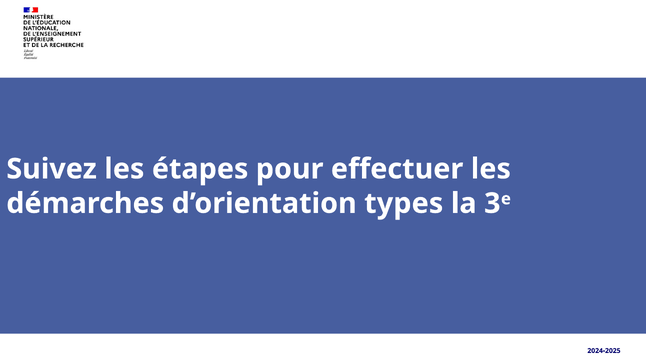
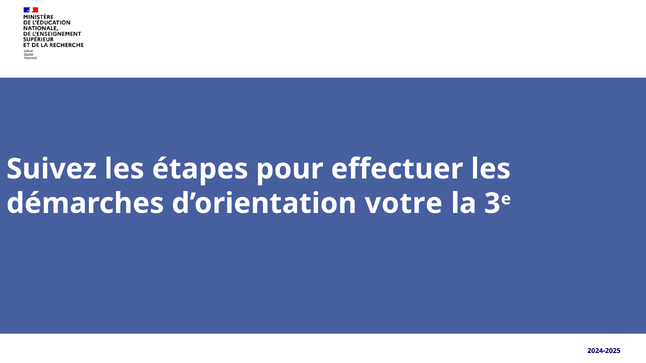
types: types -> votre
